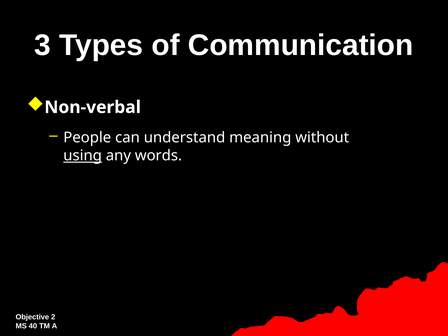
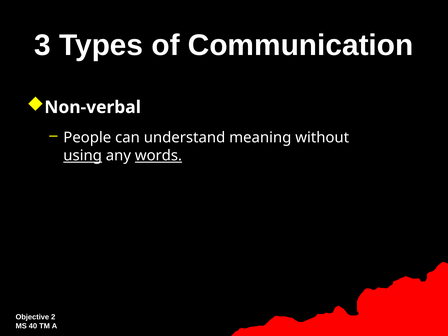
words underline: none -> present
